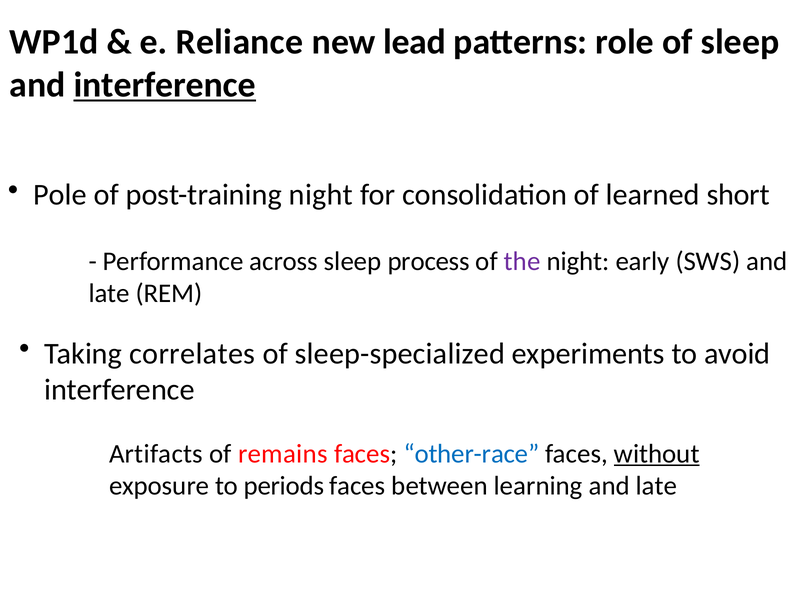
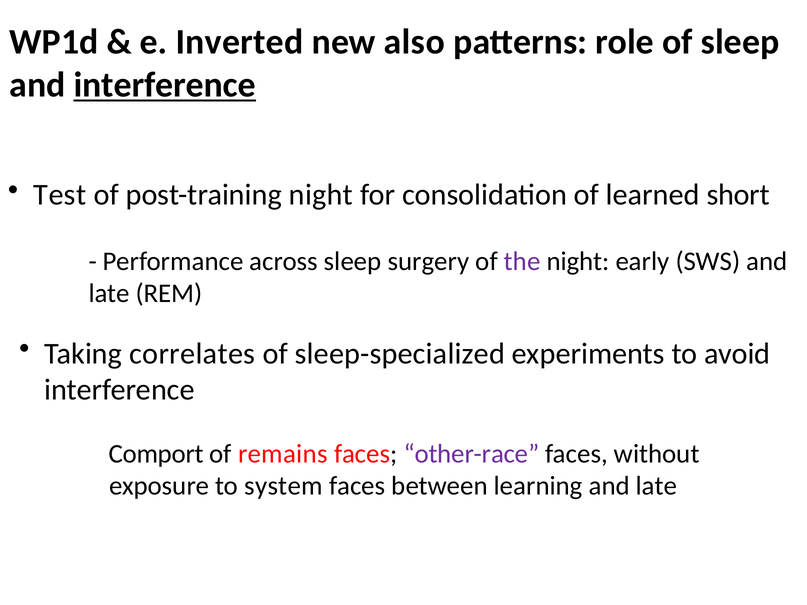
Reliance: Reliance -> Inverted
lead: lead -> also
Pole: Pole -> Test
process: process -> surgery
Artifacts: Artifacts -> Comport
other-race colour: blue -> purple
without underline: present -> none
periods: periods -> system
